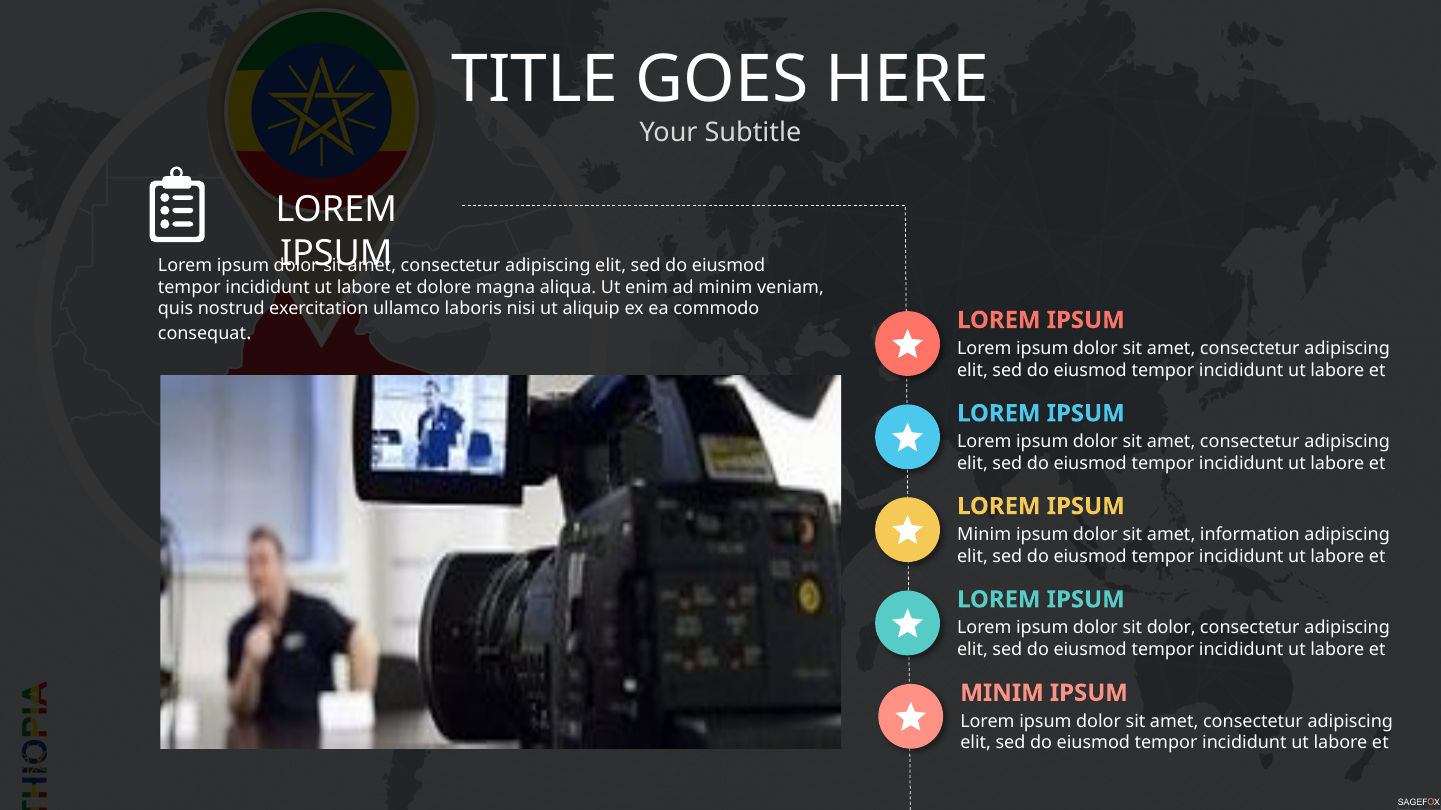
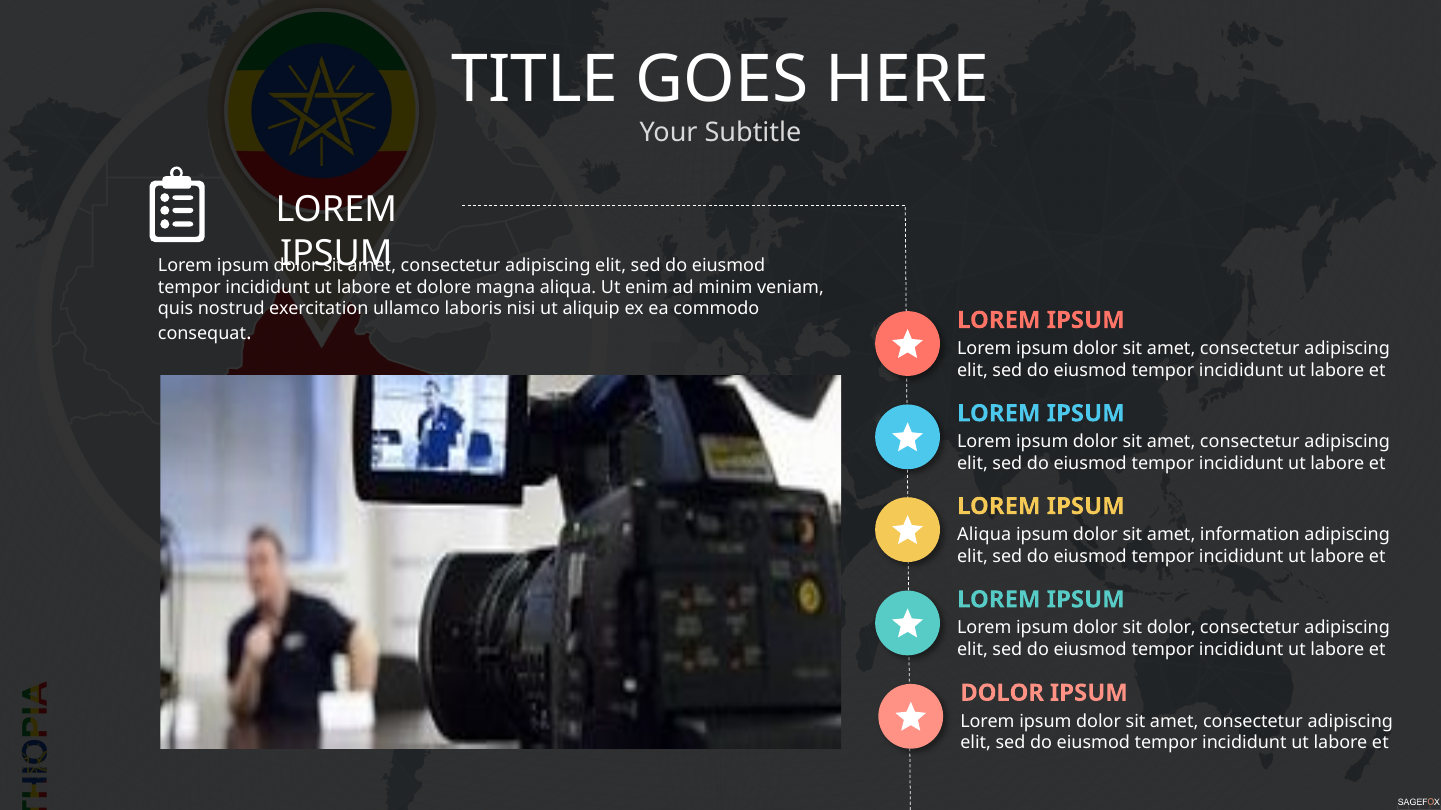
Minim at (984, 535): Minim -> Aliqua
MINIM at (1002, 693): MINIM -> DOLOR
